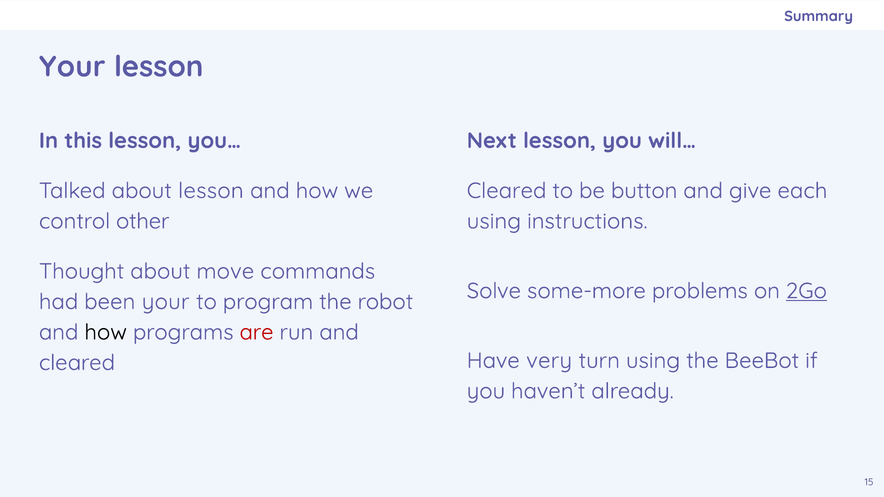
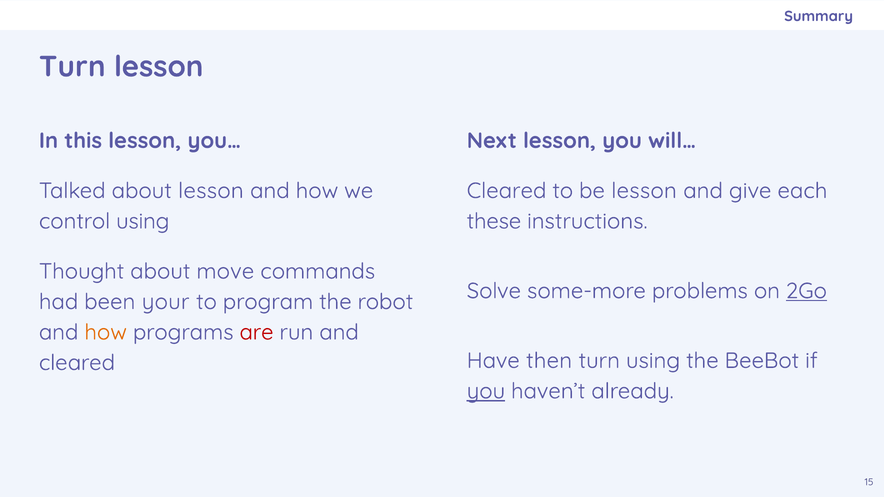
Your at (72, 67): Your -> Turn
be button: button -> lesson
control other: other -> using
using at (494, 221): using -> these
how at (106, 332) colour: black -> orange
very: very -> then
you at (486, 391) underline: none -> present
